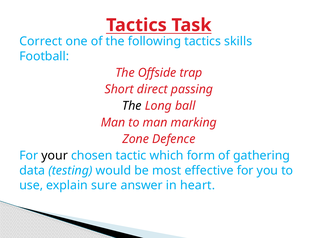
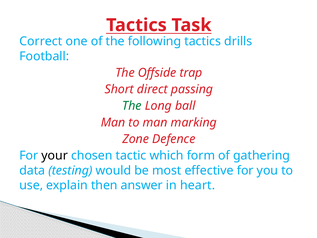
skills: skills -> drills
The at (132, 106) colour: black -> green
sure: sure -> then
